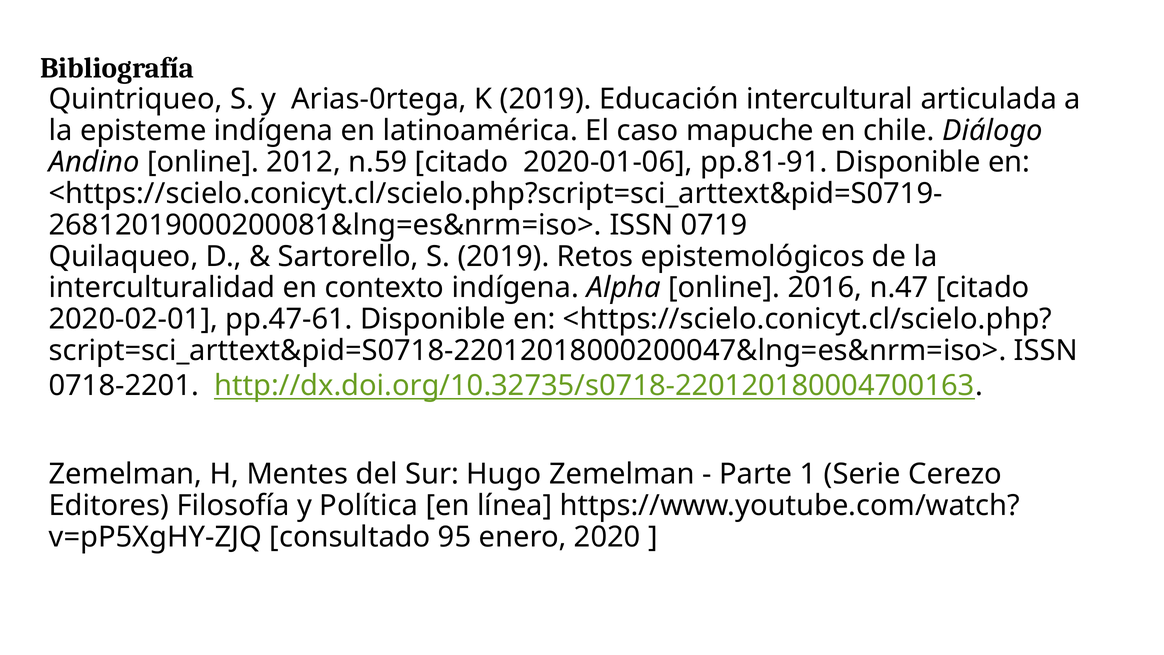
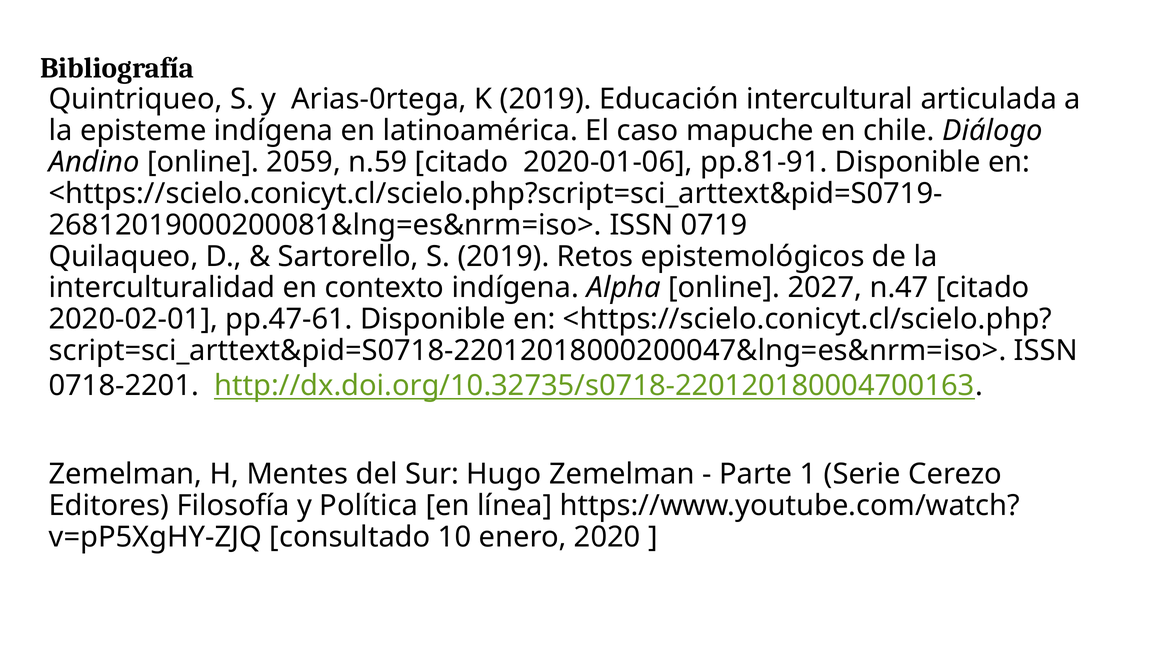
2012: 2012 -> 2059
2016: 2016 -> 2027
95: 95 -> 10
